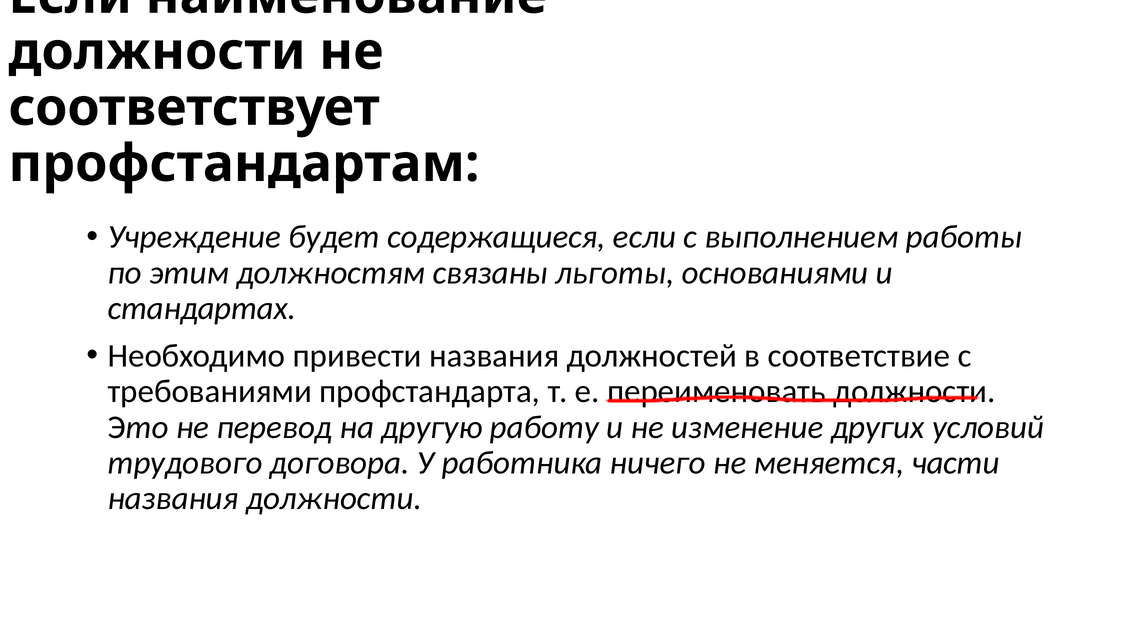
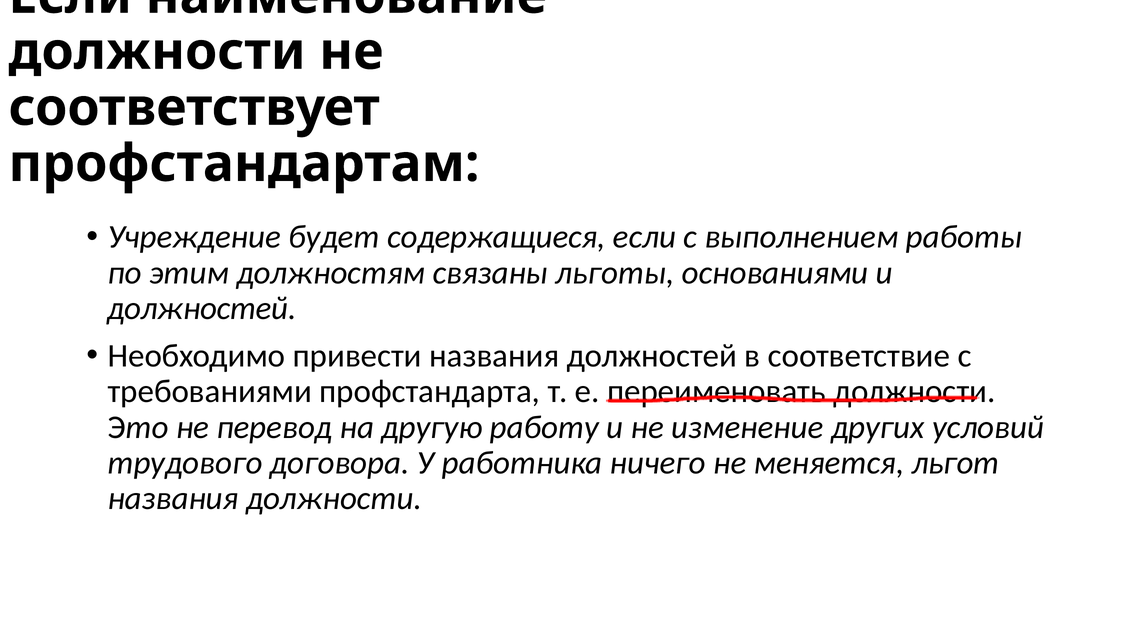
стандартах at (202, 308): стандартах -> должностей
части: части -> льгот
